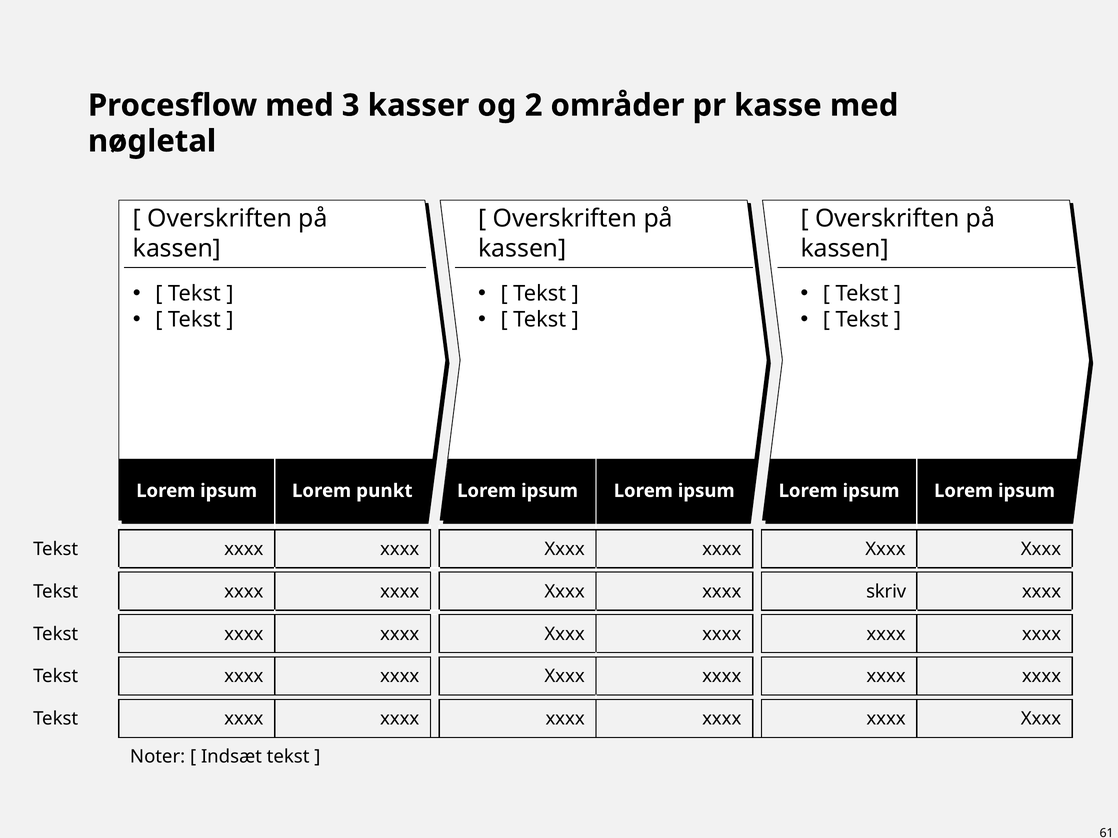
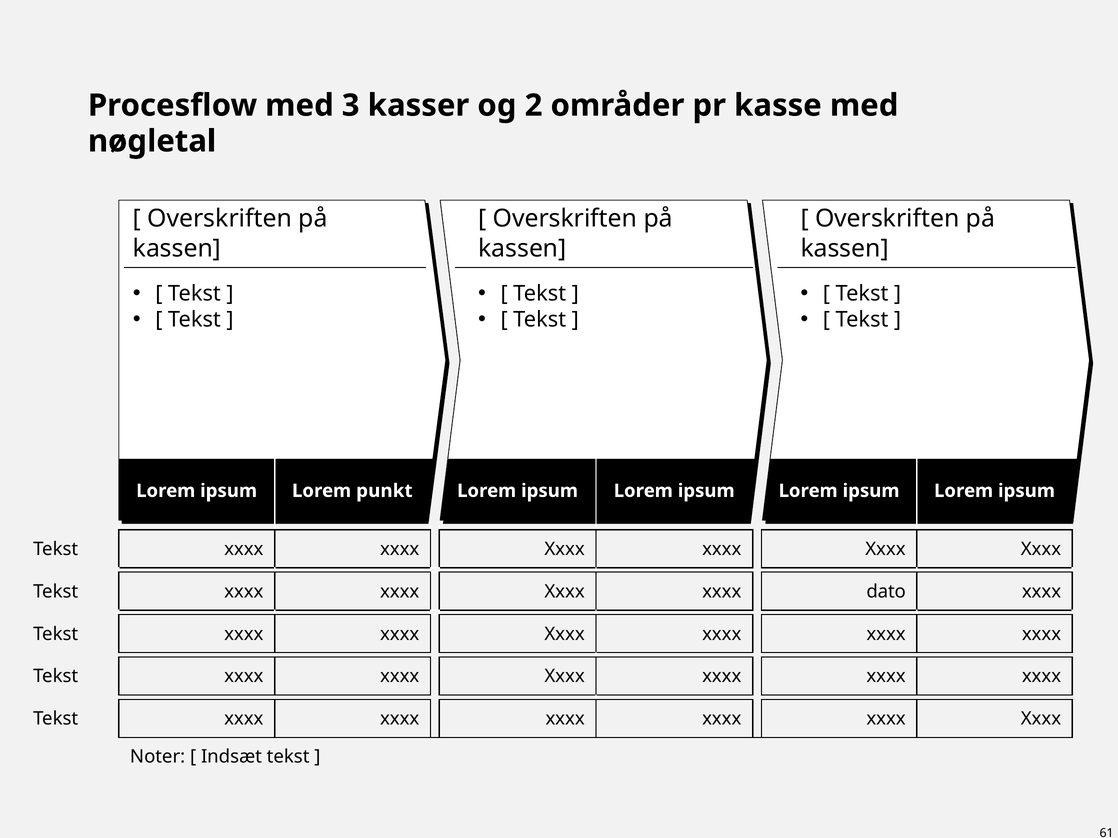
skriv: skriv -> dato
